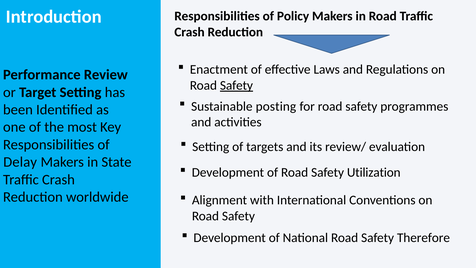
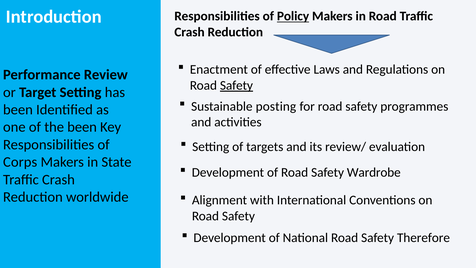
Policy underline: none -> present
the most: most -> been
Delay: Delay -> Corps
Utilization: Utilization -> Wardrobe
